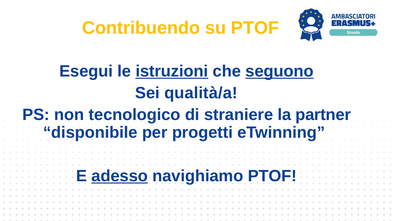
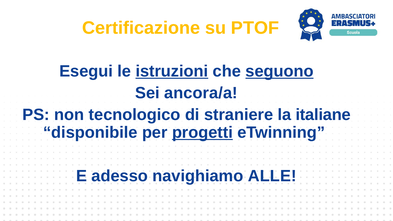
Contribuendo: Contribuendo -> Certificazione
qualità/a: qualità/a -> ancora/a
partner: partner -> italiane
progetti underline: none -> present
adesso underline: present -> none
navighiamo PTOF: PTOF -> ALLE
